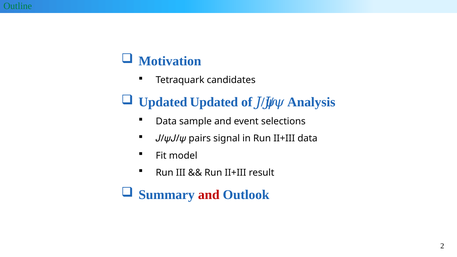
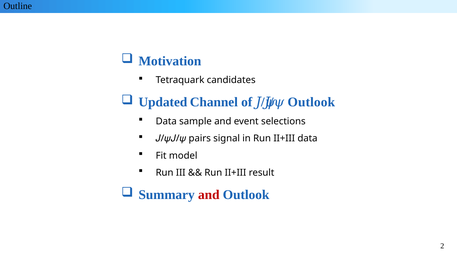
Outline colour: green -> black
Updated Updated: Updated -> Channel
Analysis at (311, 102): Analysis -> Outlook
